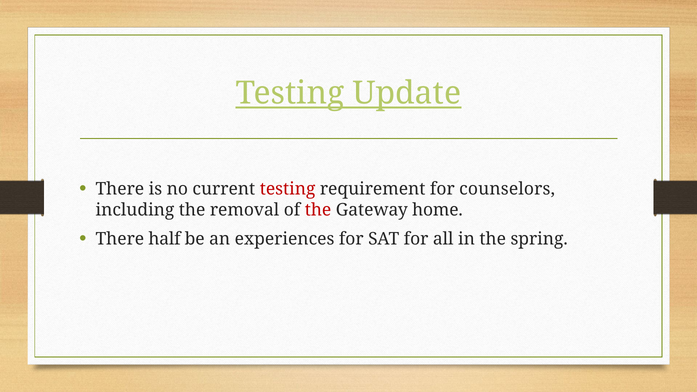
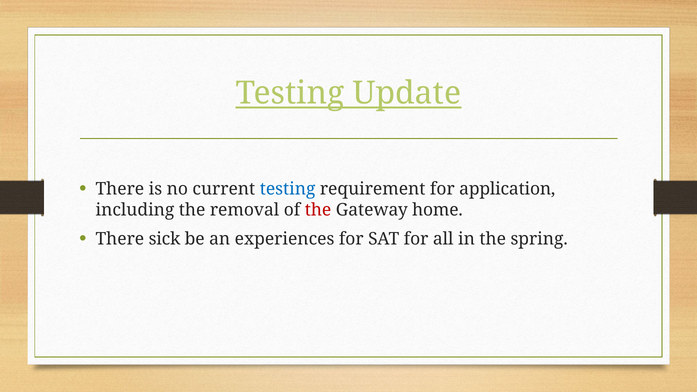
testing at (288, 189) colour: red -> blue
counselors: counselors -> application
half: half -> sick
